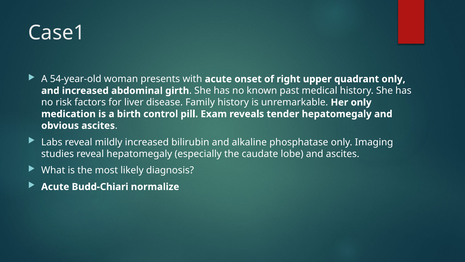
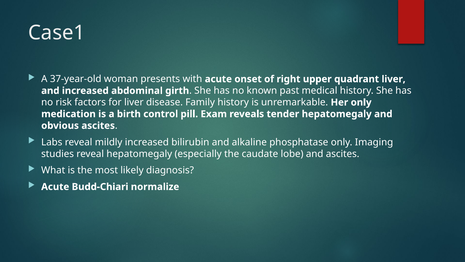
54-year-old: 54-year-old -> 37-year-old
quadrant only: only -> liver
